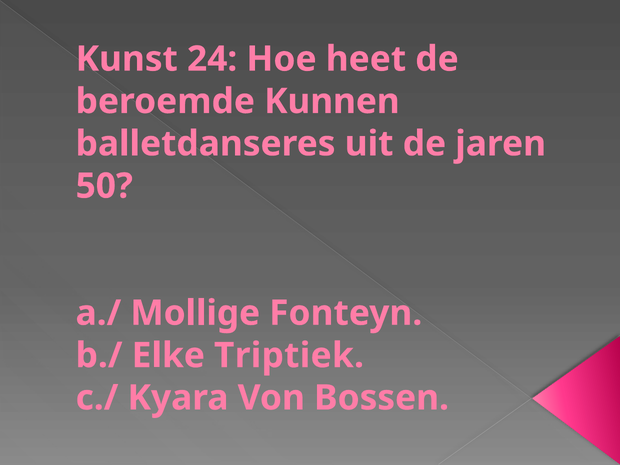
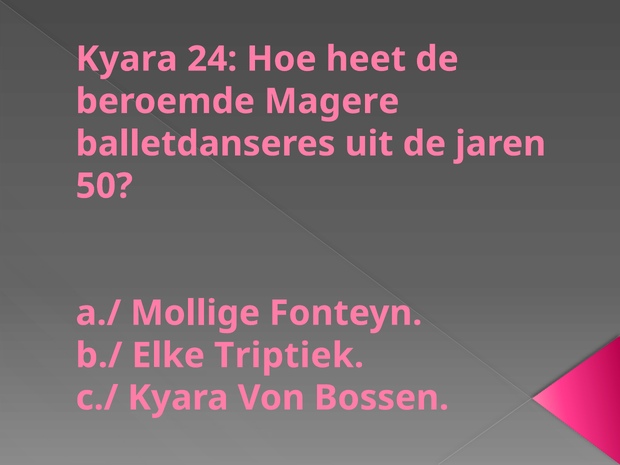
Kunst at (127, 59): Kunst -> Kyara
Kunnen: Kunnen -> Magere
